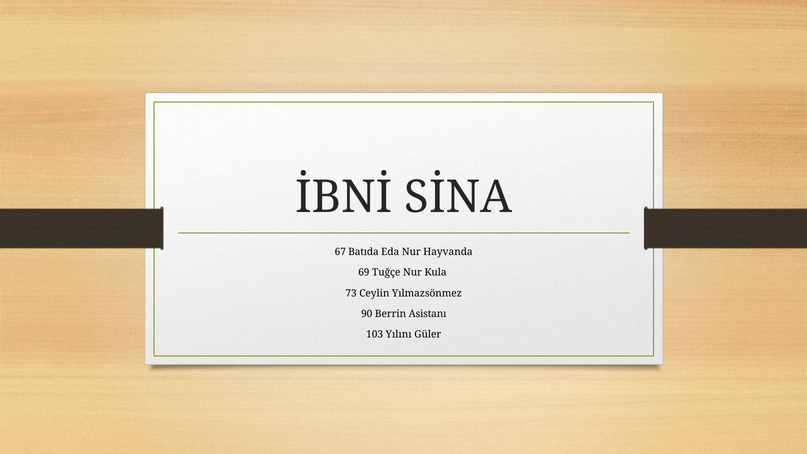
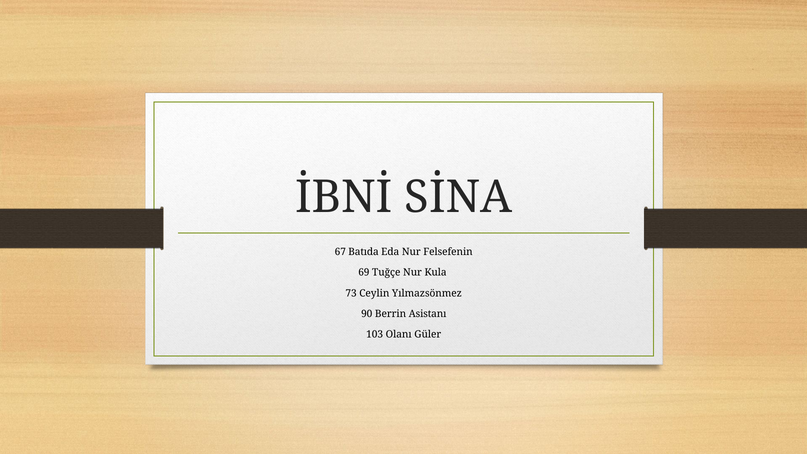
Hayvanda: Hayvanda -> Felsefenin
Yılını: Yılını -> Olanı
